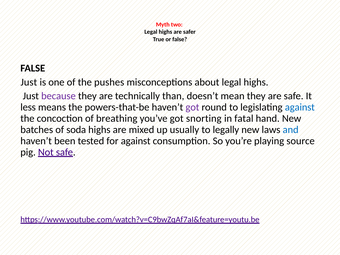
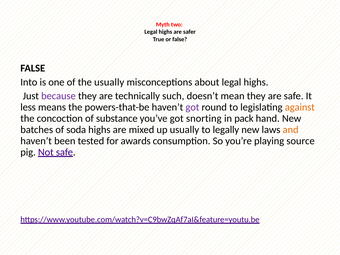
Just at (29, 82): Just -> Into
the pushes: pushes -> usually
than: than -> such
against at (300, 107) colour: blue -> orange
breathing: breathing -> substance
fatal: fatal -> pack
and colour: blue -> orange
for against: against -> awards
